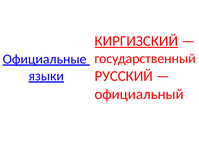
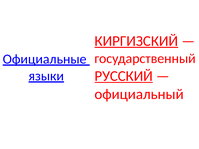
РУССКИЙ underline: none -> present
